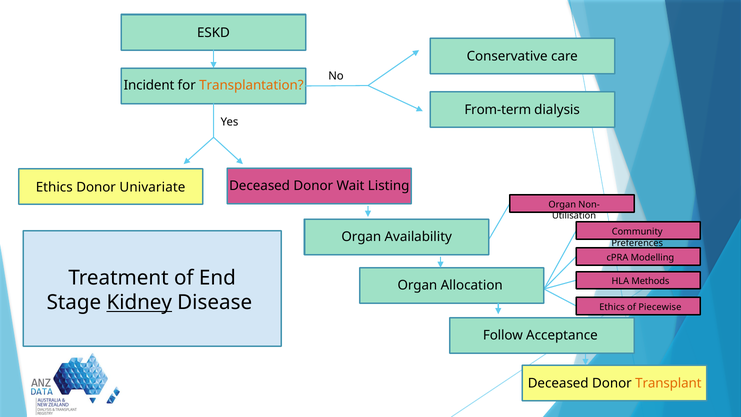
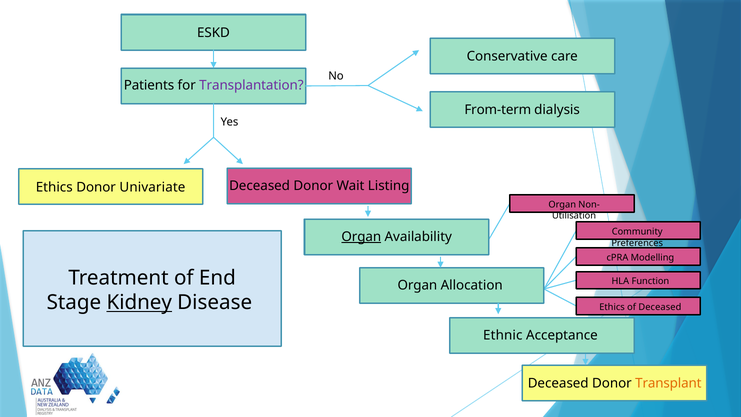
Incident: Incident -> Patients
Transplantation colour: orange -> purple
Organ at (361, 237) underline: none -> present
Methods: Methods -> Function
of Piecewise: Piecewise -> Deceased
Follow: Follow -> Ethnic
